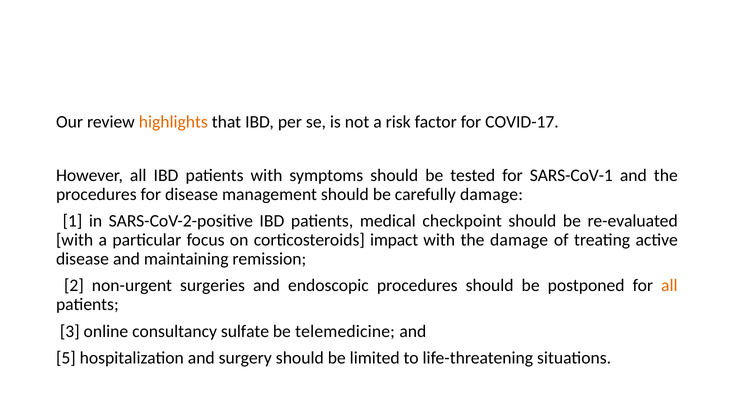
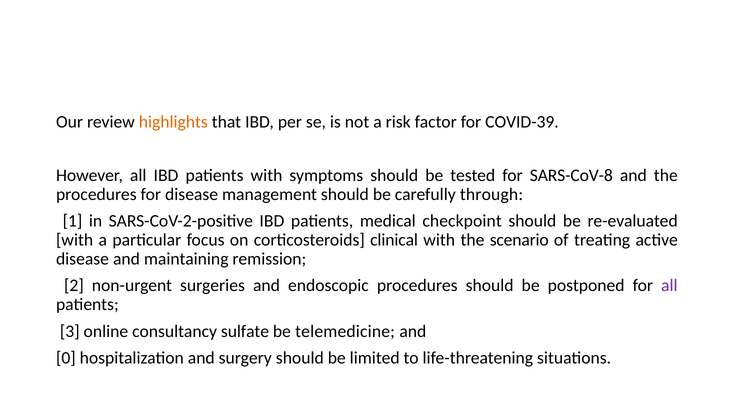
COVID-17: COVID-17 -> COVID-39
SARS-CoV-1: SARS-CoV-1 -> SARS-CoV-8
carefully damage: damage -> through
impact: impact -> clinical
the damage: damage -> scenario
all at (669, 286) colour: orange -> purple
5: 5 -> 0
